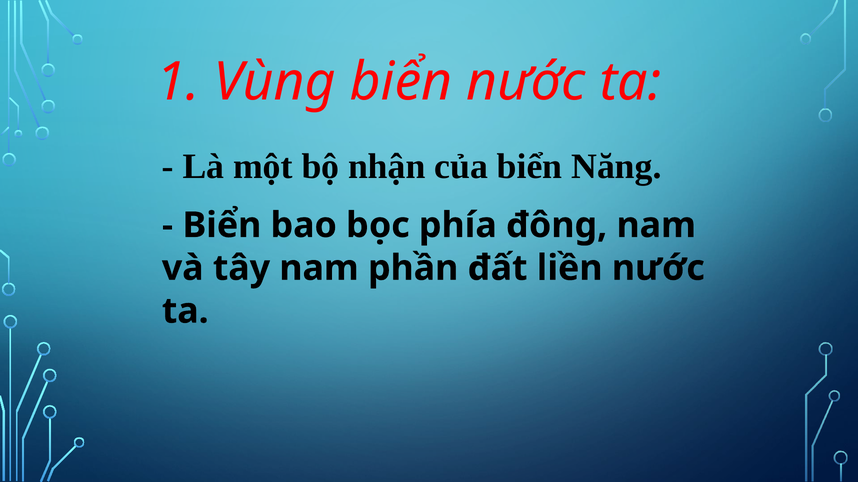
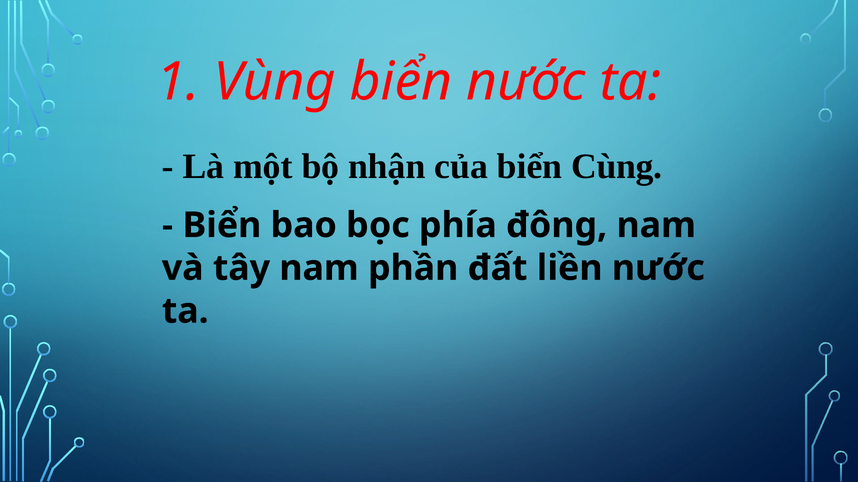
Năng: Năng -> Cùng
